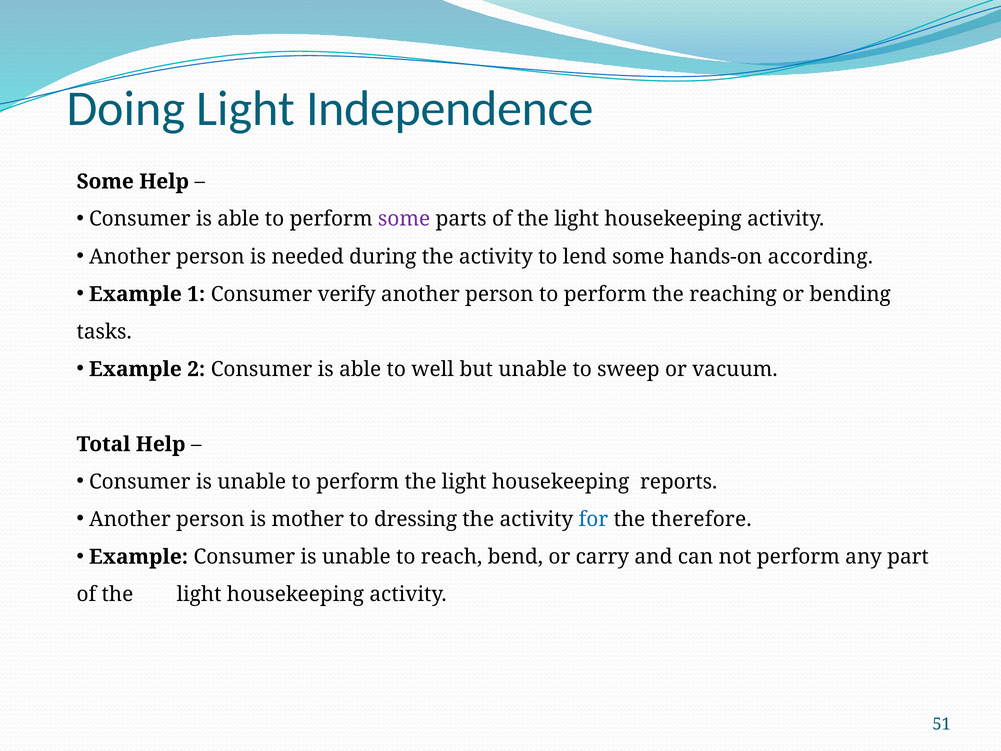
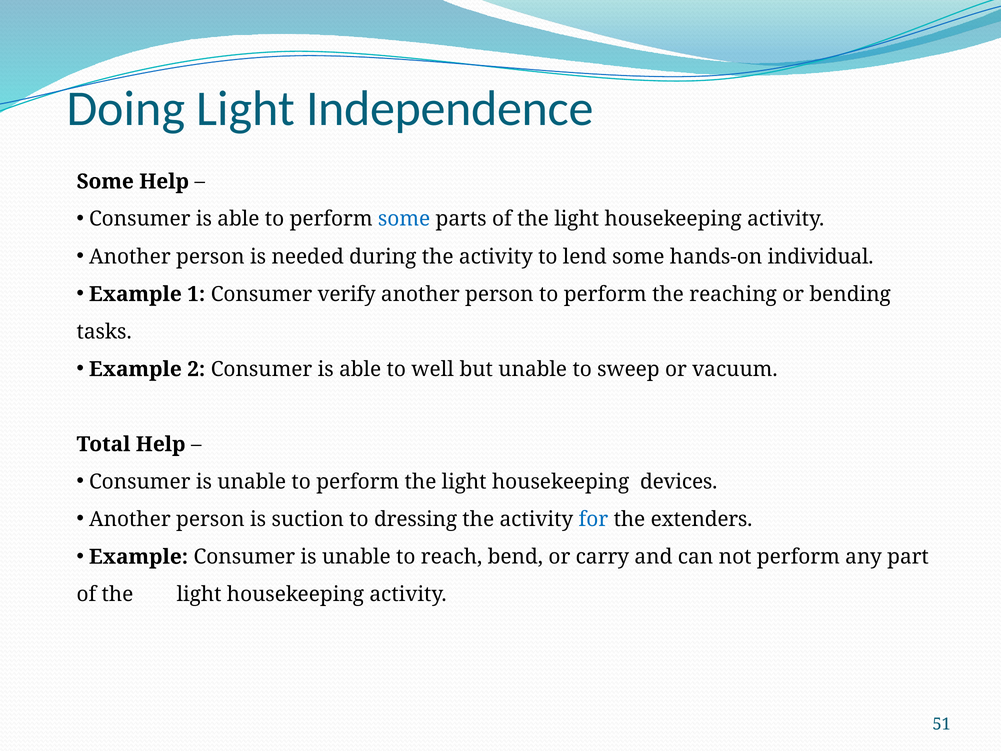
some at (404, 219) colour: purple -> blue
according: according -> individual
reports: reports -> devices
mother: mother -> suction
therefore: therefore -> extenders
